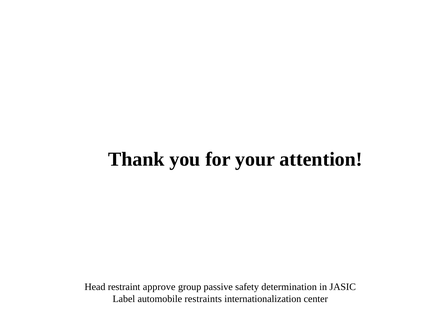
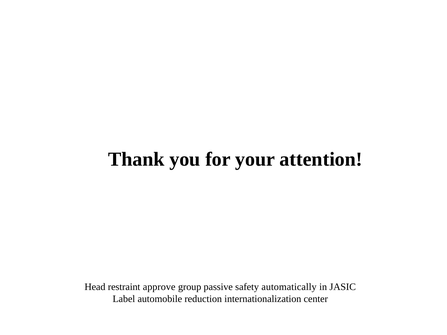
determination: determination -> automatically
restraints: restraints -> reduction
